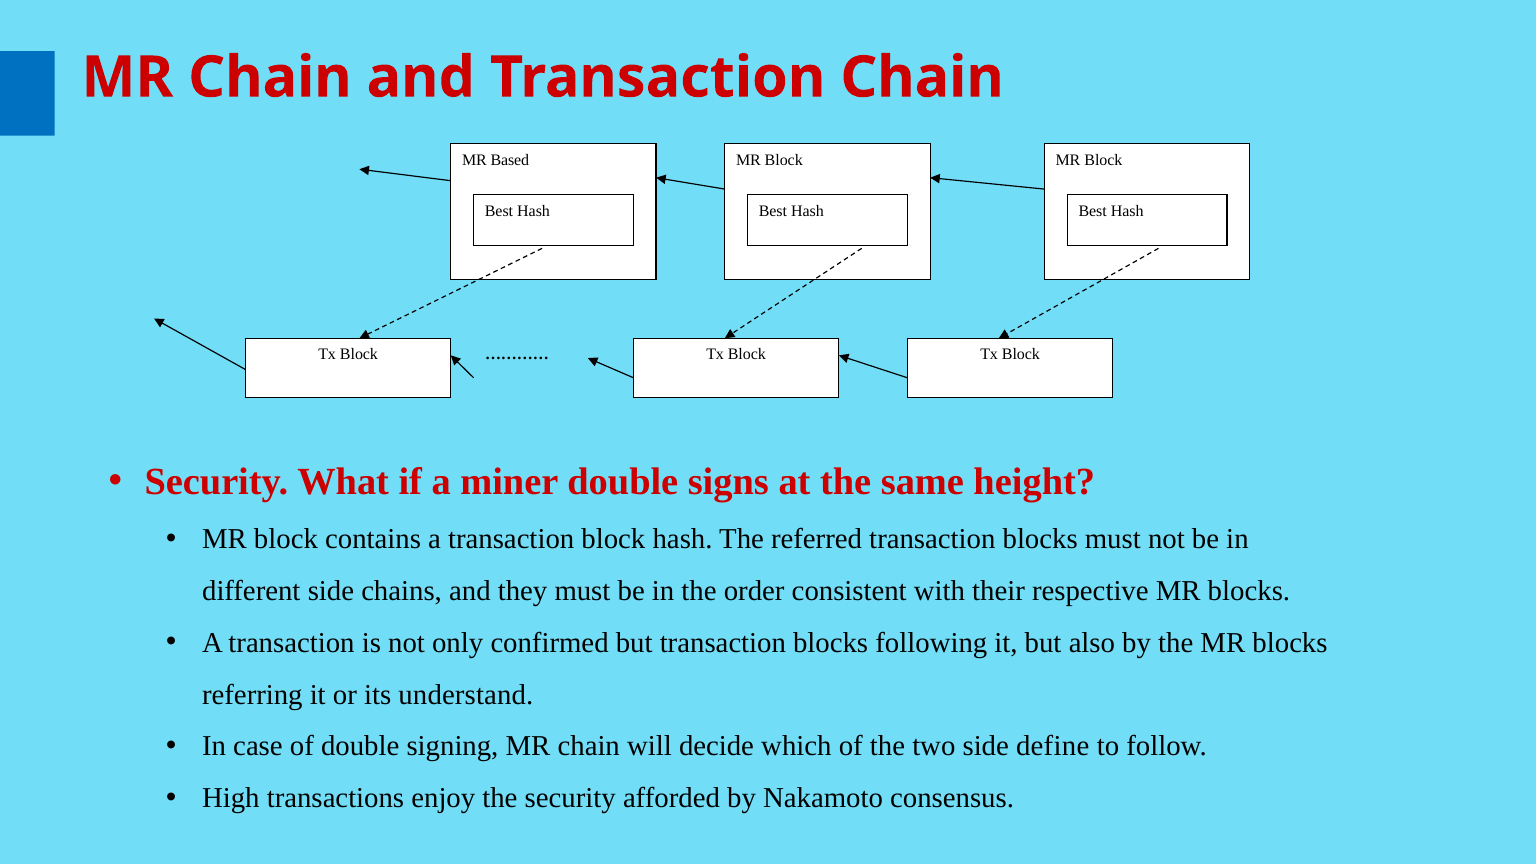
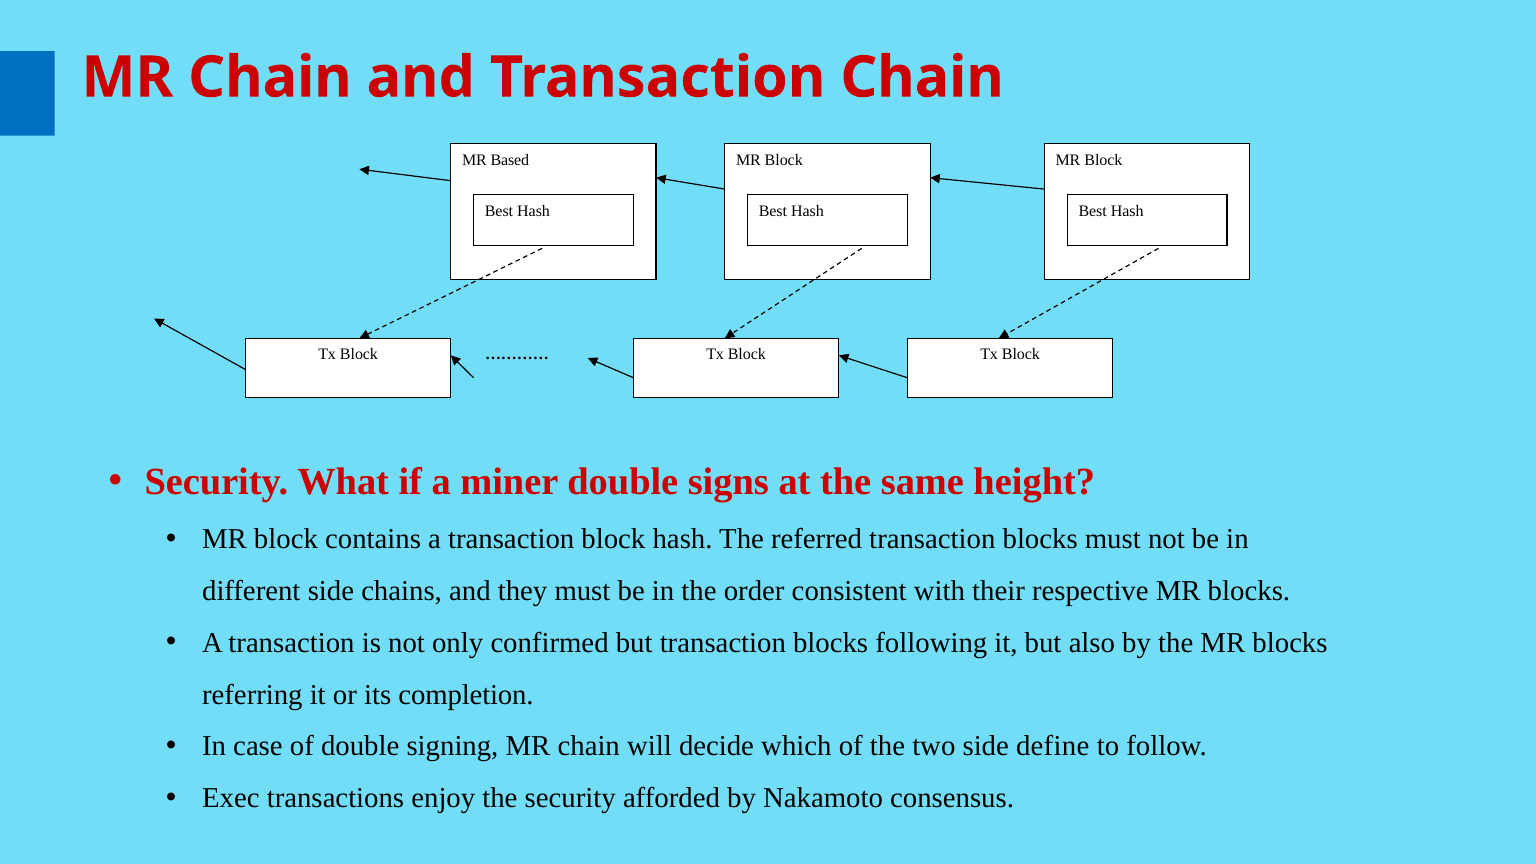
understand: understand -> completion
High: High -> Exec
